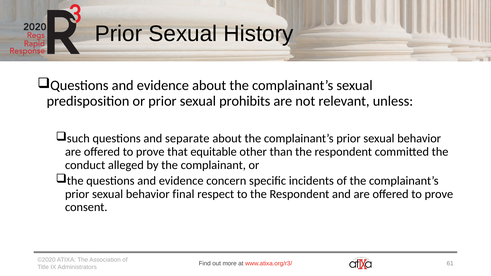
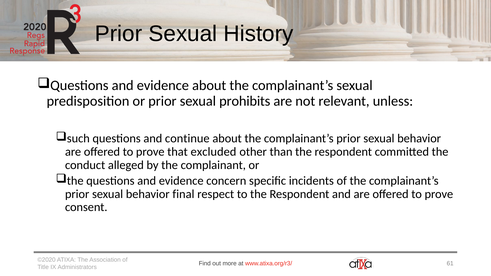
separate: separate -> continue
equitable: equitable -> excluded
